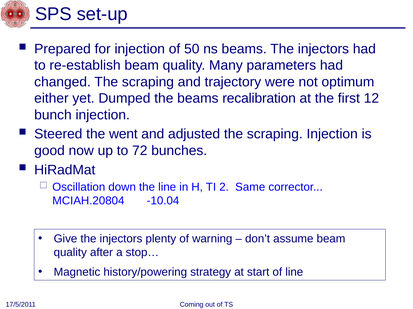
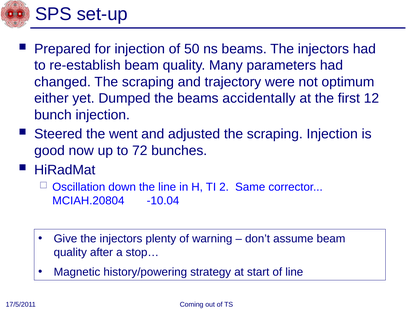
recalibration: recalibration -> accidentally
